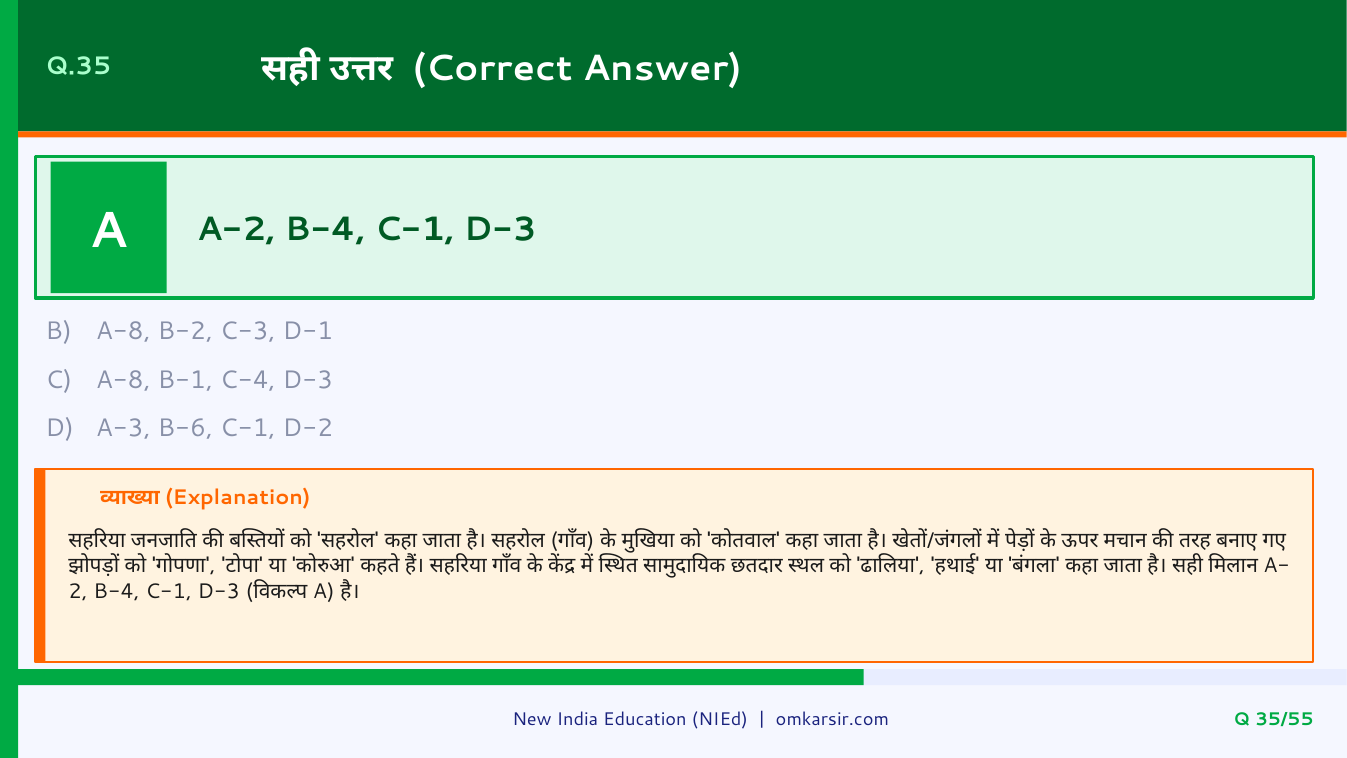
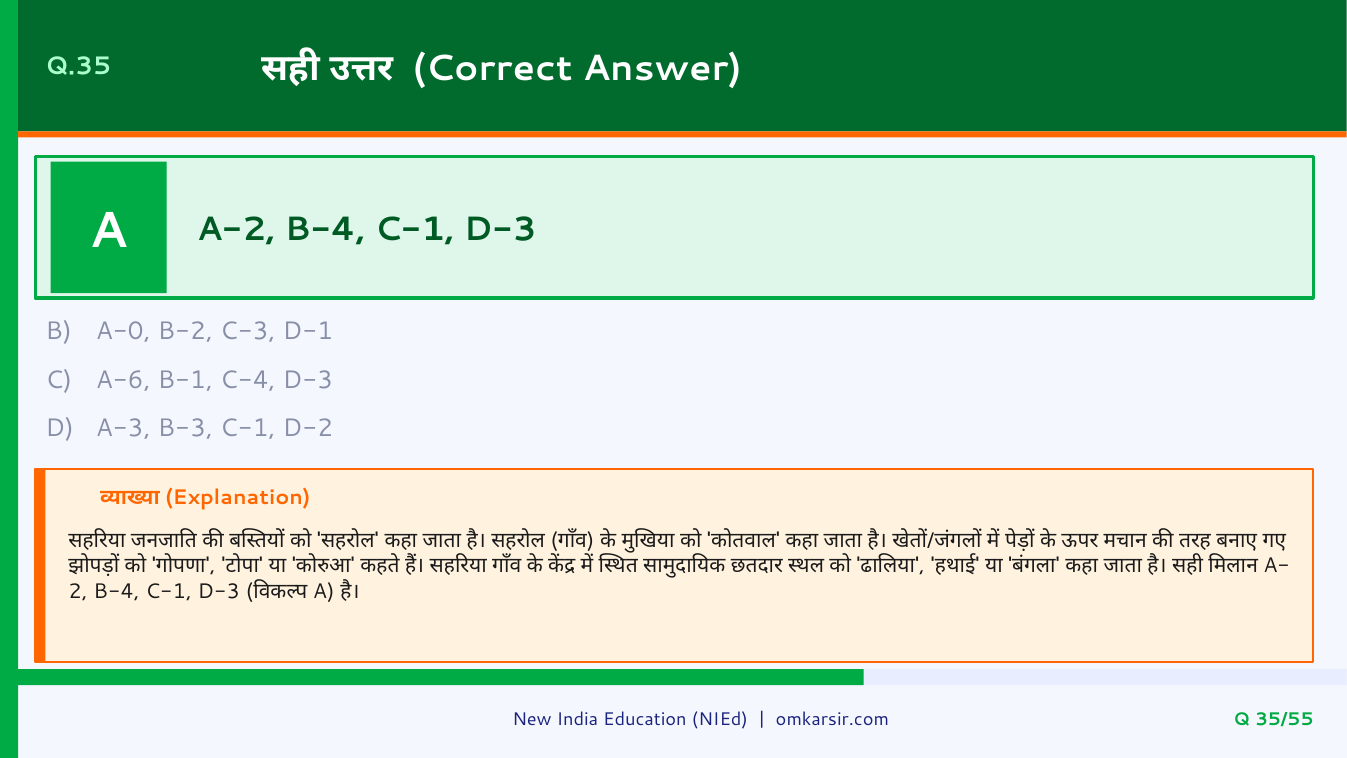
B A-8: A-8 -> A-0
C A-8: A-8 -> A-6
B-6: B-6 -> B-3
